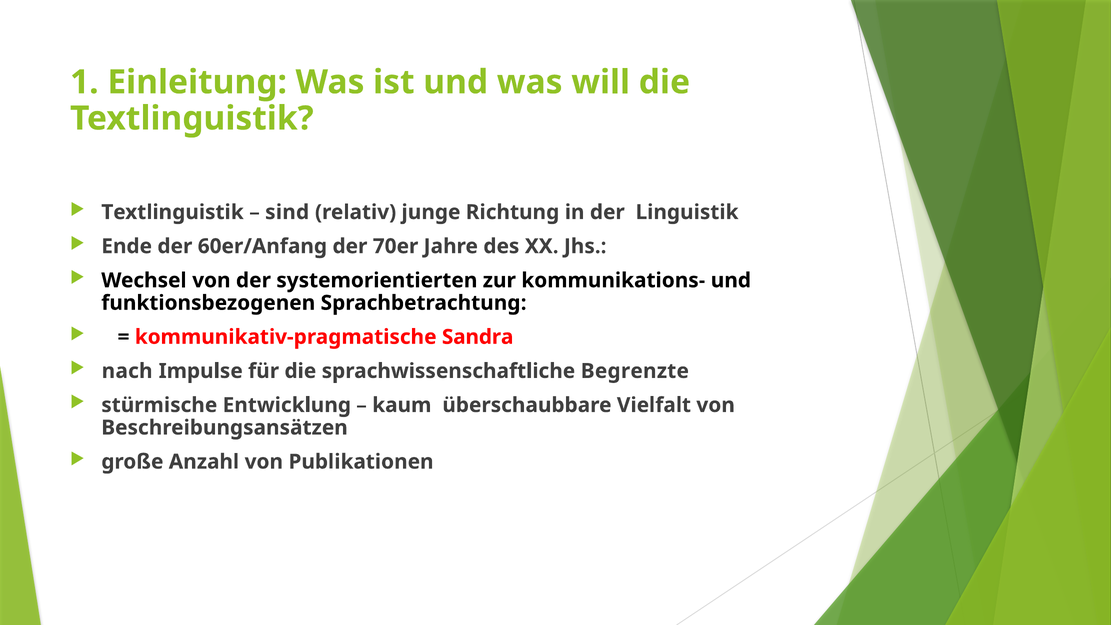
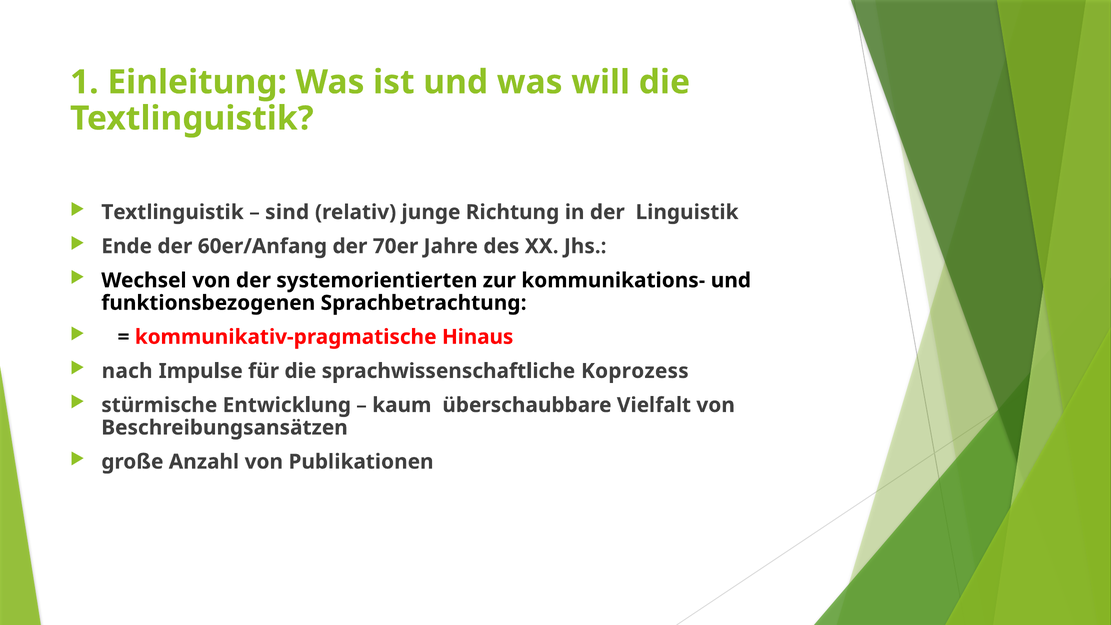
Sandra: Sandra -> Hinaus
Begrenzte: Begrenzte -> Koprozess
